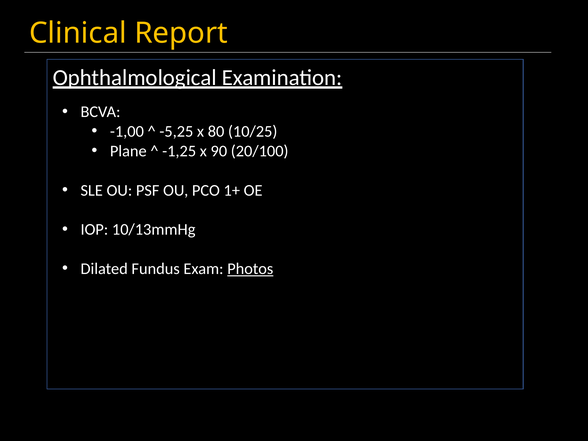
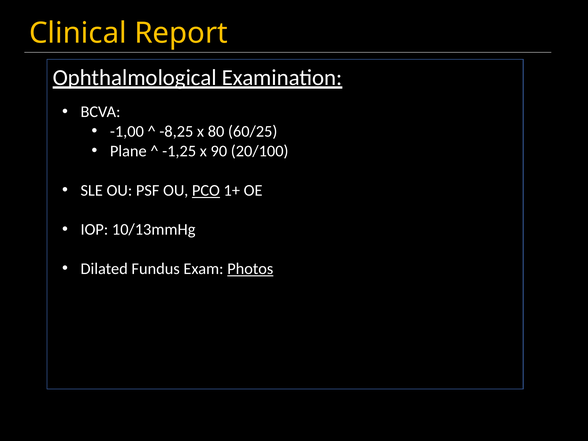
-5,25: -5,25 -> -8,25
10/25: 10/25 -> 60/25
PCO underline: none -> present
